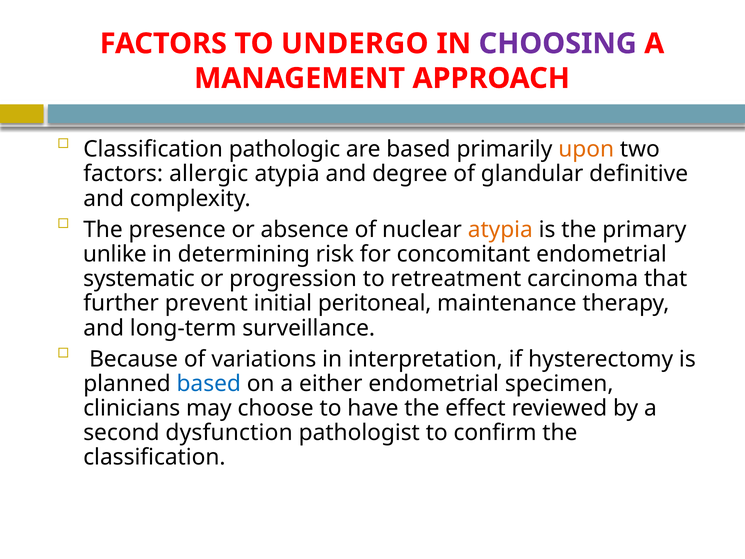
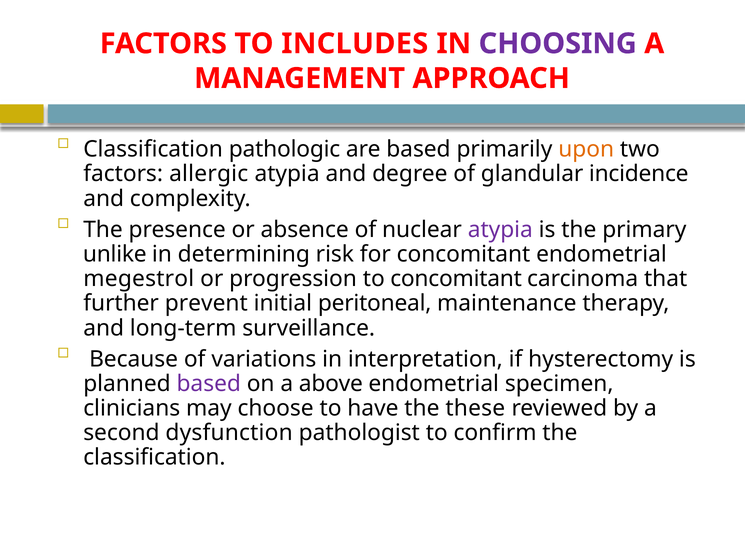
UNDERGO: UNDERGO -> INCLUDES
definitive: definitive -> incidence
atypia at (500, 230) colour: orange -> purple
systematic: systematic -> megestrol
to retreatment: retreatment -> concomitant
based at (209, 384) colour: blue -> purple
either: either -> above
effect: effect -> these
